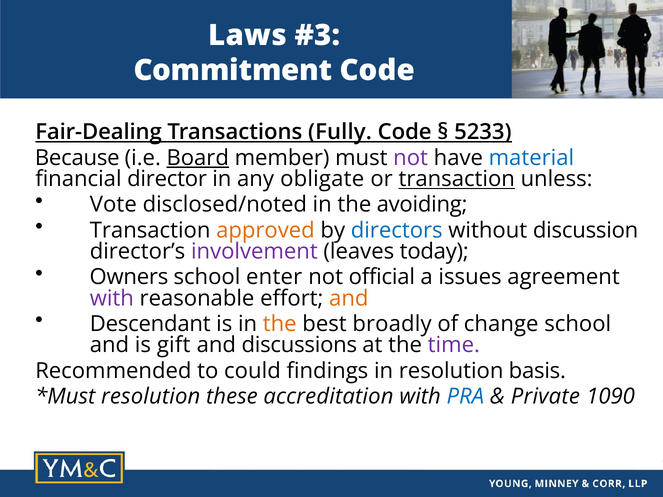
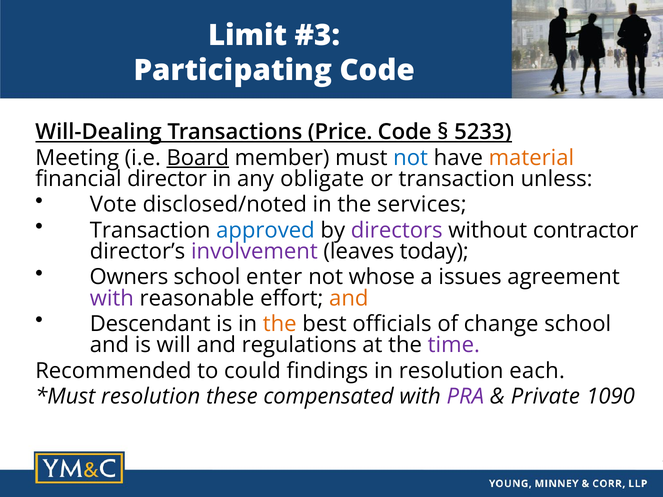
Laws: Laws -> Limit
Commitment: Commitment -> Participating
Fair-Dealing: Fair-Dealing -> Will-Dealing
Fully: Fully -> Price
Because: Because -> Meeting
not at (411, 158) colour: purple -> blue
material colour: blue -> orange
transaction at (457, 179) underline: present -> none
avoiding: avoiding -> services
approved colour: orange -> blue
directors colour: blue -> purple
discussion: discussion -> contractor
official: official -> whose
broadly: broadly -> officials
gift: gift -> will
discussions: discussions -> regulations
basis: basis -> each
accreditation: accreditation -> compensated
PRA colour: blue -> purple
